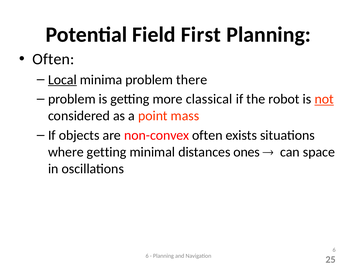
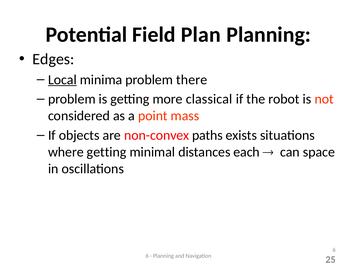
First: First -> Plan
Often at (53, 59): Often -> Edges
not underline: present -> none
non-convex often: often -> paths
ones: ones -> each
